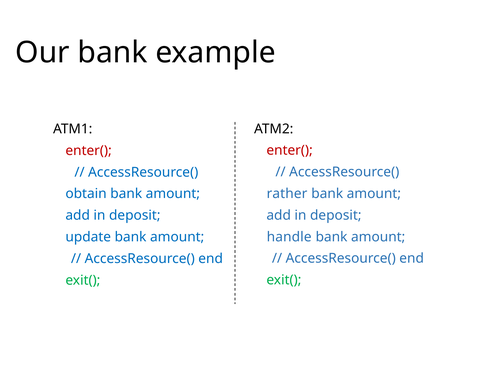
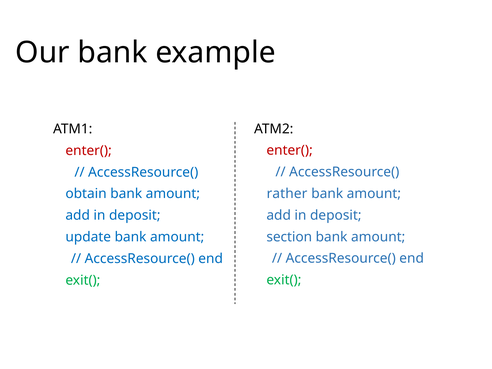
handle: handle -> section
